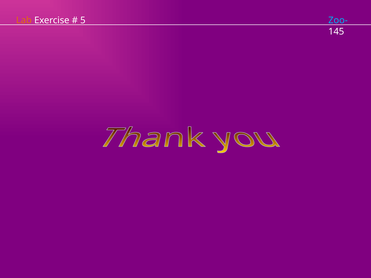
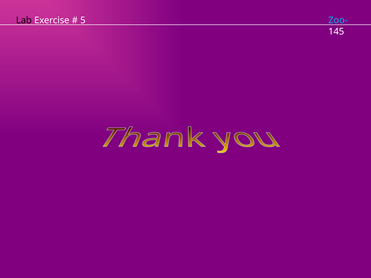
Lab colour: orange -> black
